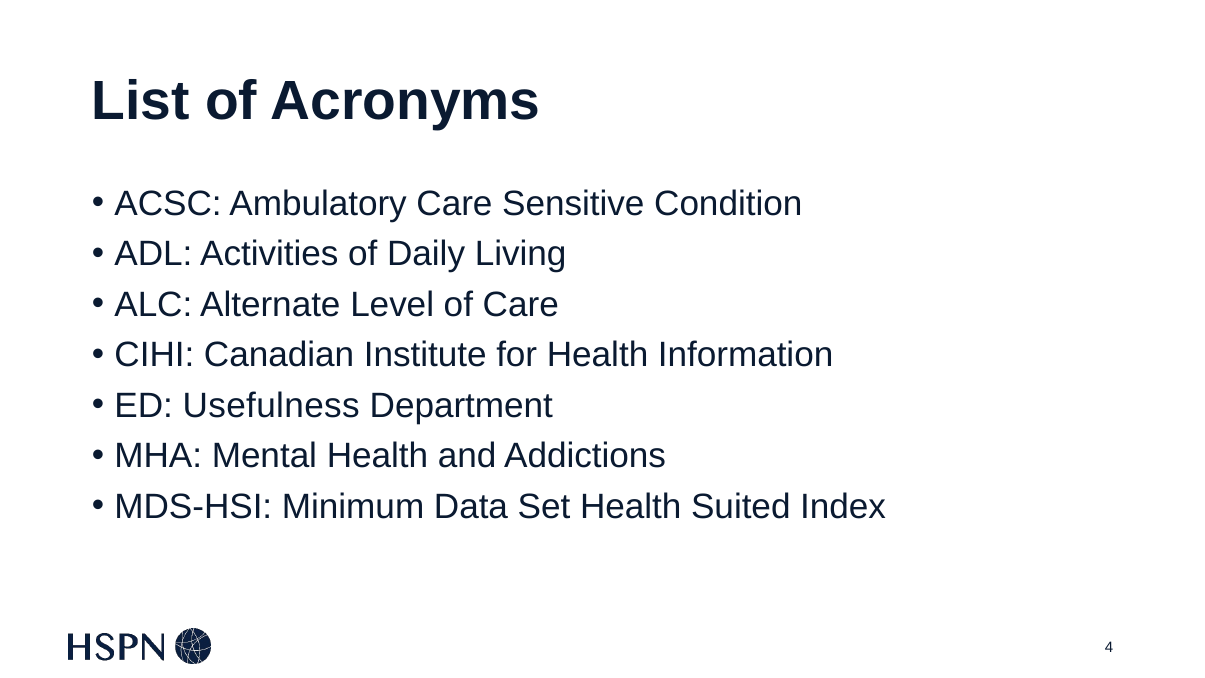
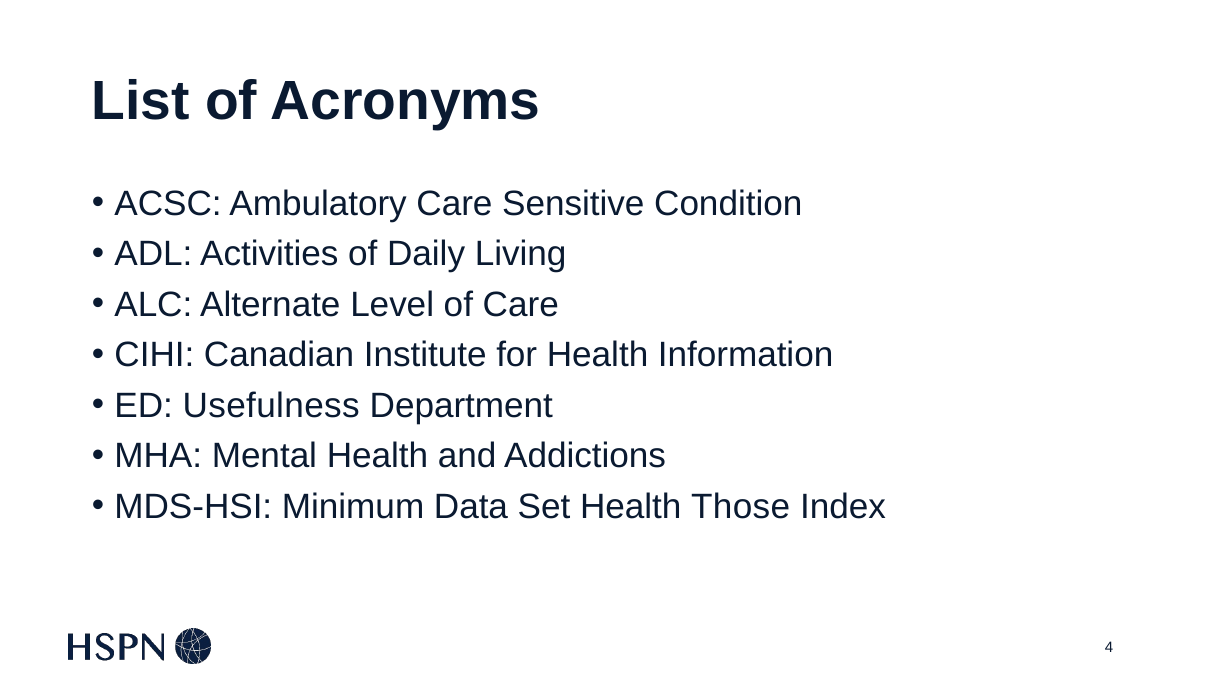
Suited: Suited -> Those
